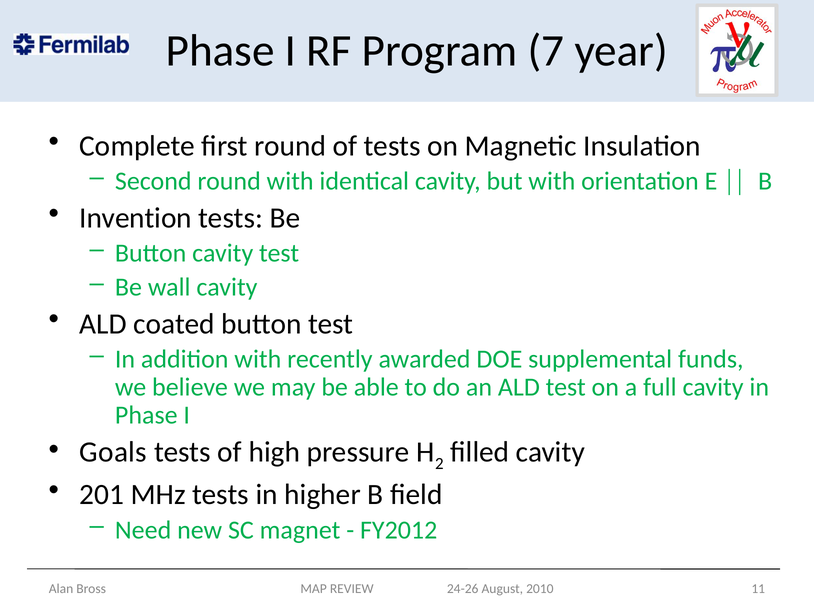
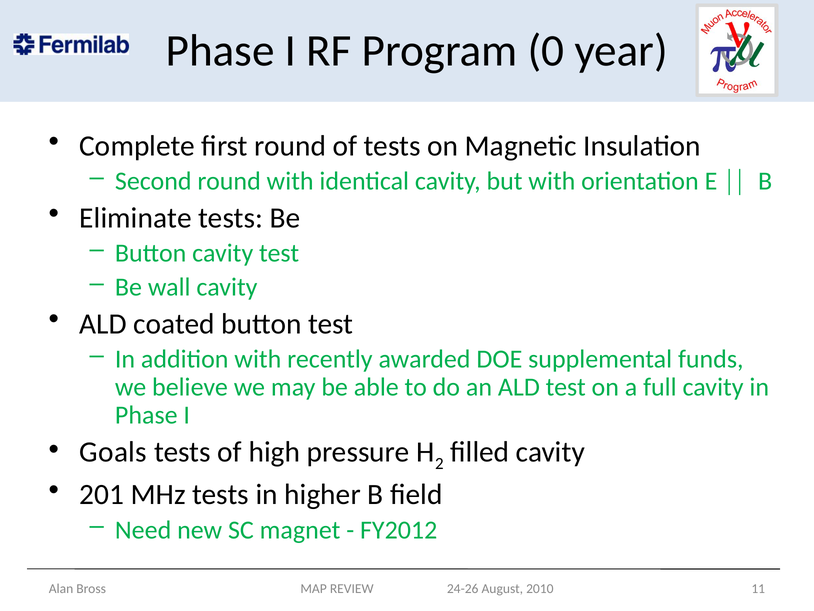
7: 7 -> 0
Invention: Invention -> Eliminate
